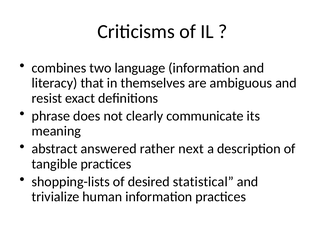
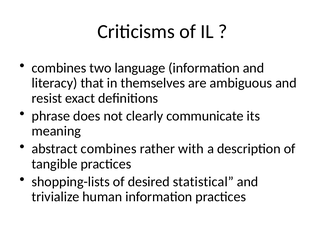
abstract answered: answered -> combines
next: next -> with
